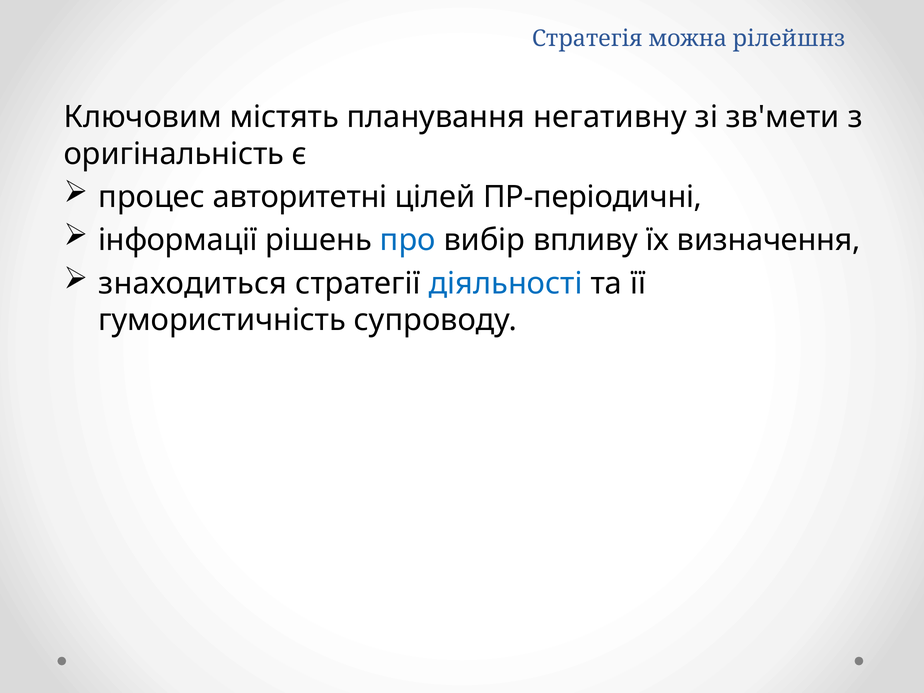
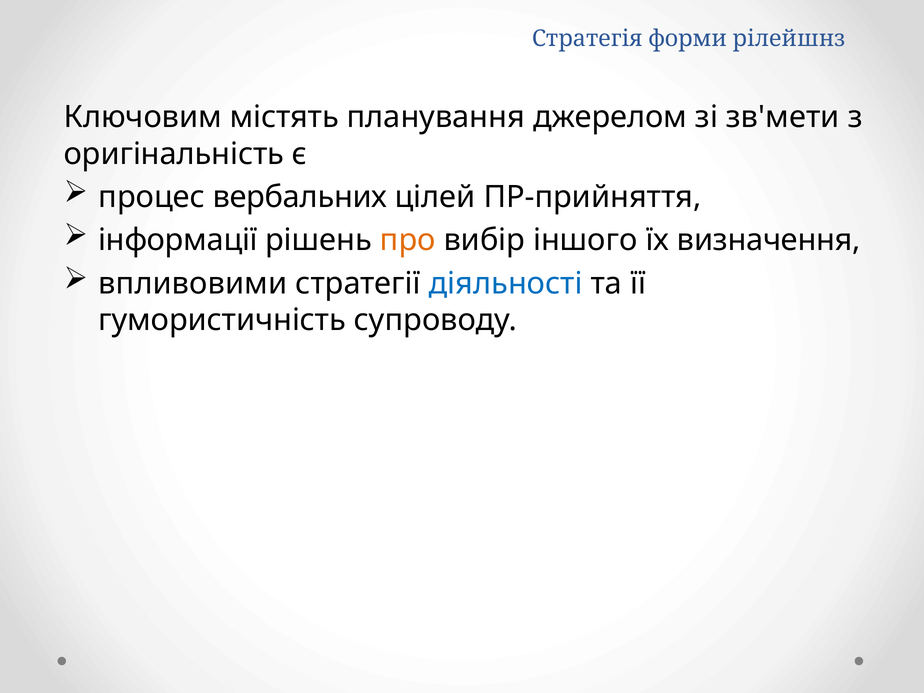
можна: можна -> форми
негативну: негативну -> джерелом
авторитетні: авторитетні -> вербальних
ПР-періодичні: ПР-періодичні -> ПР-прийняття
про colour: blue -> orange
впливу: впливу -> іншого
знаходиться: знаходиться -> впливовими
